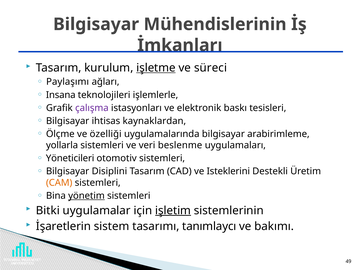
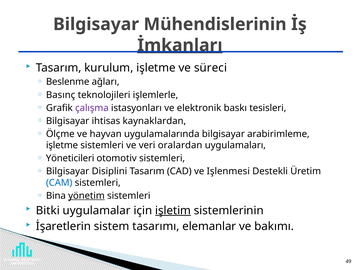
İmkanları underline: none -> present
işletme at (156, 68) underline: present -> none
Paylaşımı: Paylaşımı -> Beslenme
Insana: Insana -> Basınç
özelliği: özelliği -> hayvan
yollarla at (62, 145): yollarla -> işletme
beslenme: beslenme -> oralardan
Isteklerini: Isteklerini -> Işlenmesi
CAM colour: orange -> blue
tanımlaycı: tanımlaycı -> elemanlar
